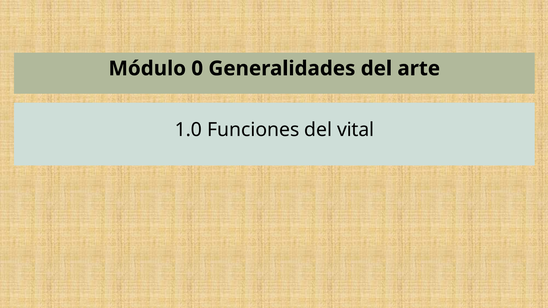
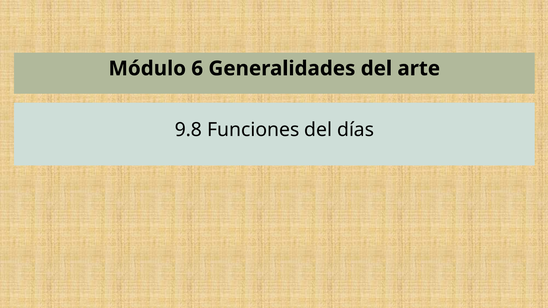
0: 0 -> 6
1.0: 1.0 -> 9.8
vital: vital -> días
